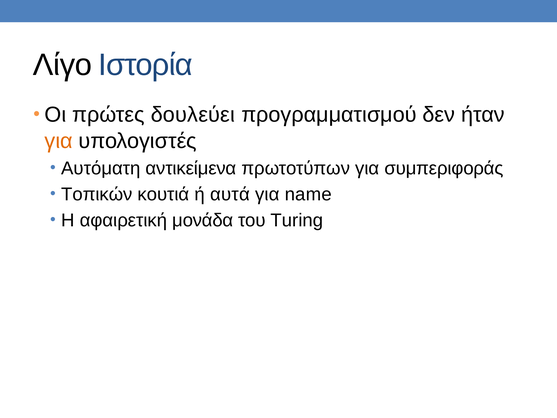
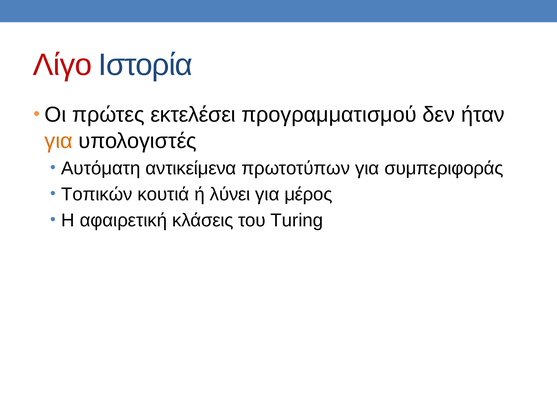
Λίγο colour: black -> red
δουλεύει: δουλεύει -> εκτελέσει
αυτά: αυτά -> λύνει
name: name -> μέρος
μονάδα: μονάδα -> κλάσεις
